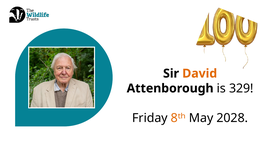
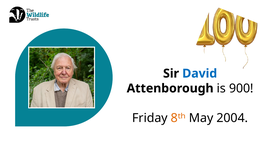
David at (200, 73) colour: orange -> blue
329: 329 -> 900
2028: 2028 -> 2004
